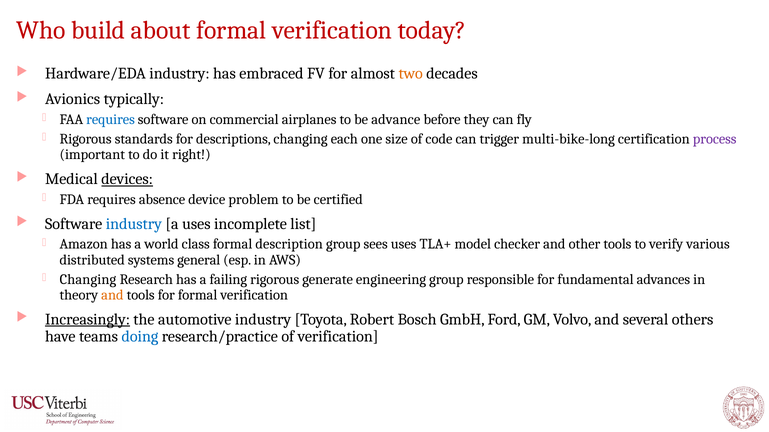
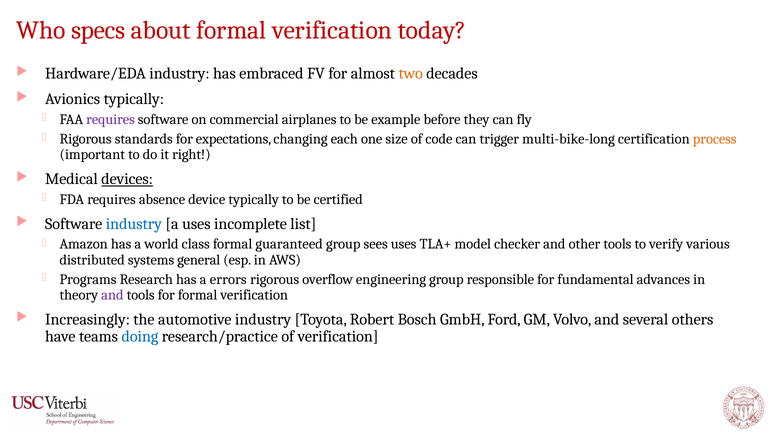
build: build -> specs
requires at (111, 120) colour: blue -> purple
advance: advance -> example
descriptions: descriptions -> expectations
process colour: purple -> orange
device problem: problem -> typically
description: description -> guaranteed
Changing at (88, 280): Changing -> Programs
failing: failing -> errors
generate: generate -> overflow
and at (112, 295) colour: orange -> purple
Increasingly underline: present -> none
